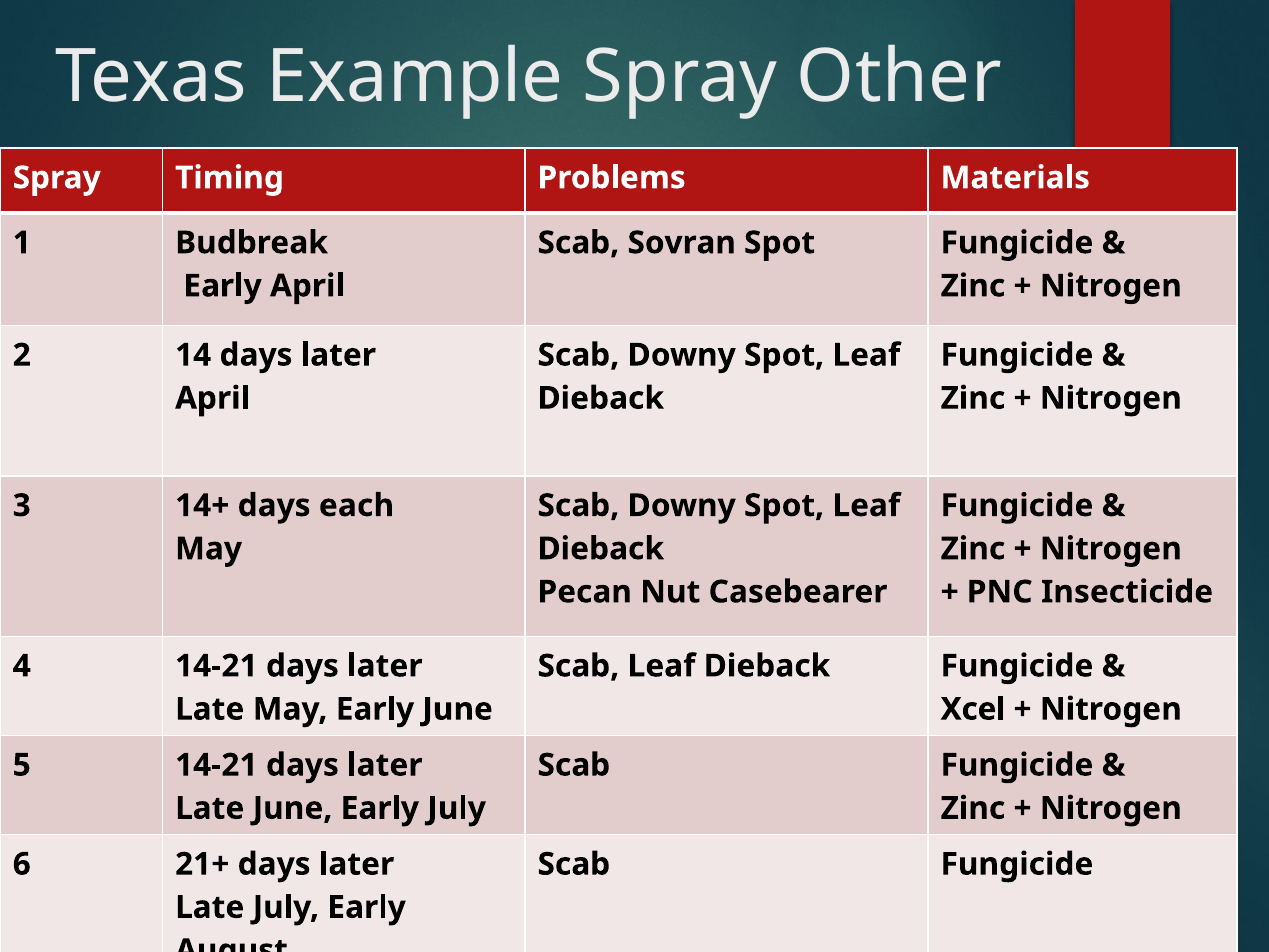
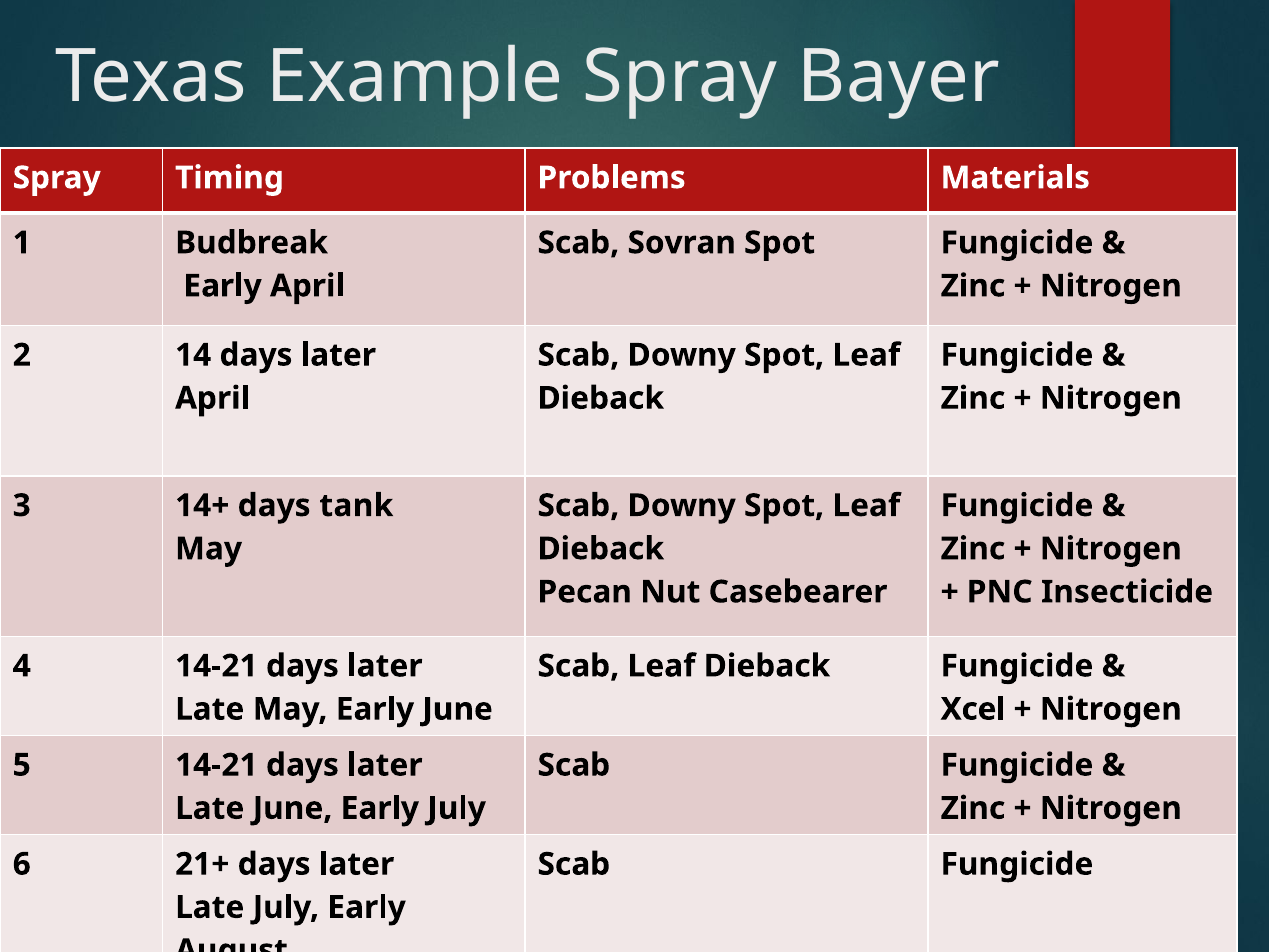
Other: Other -> Bayer
each: each -> tank
